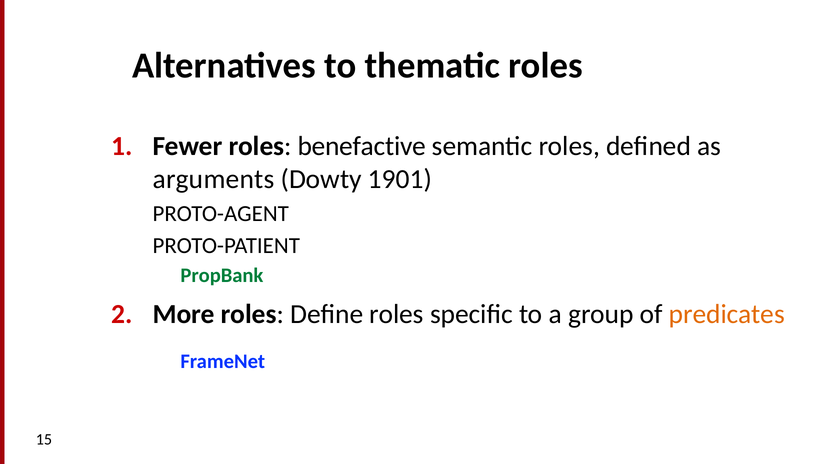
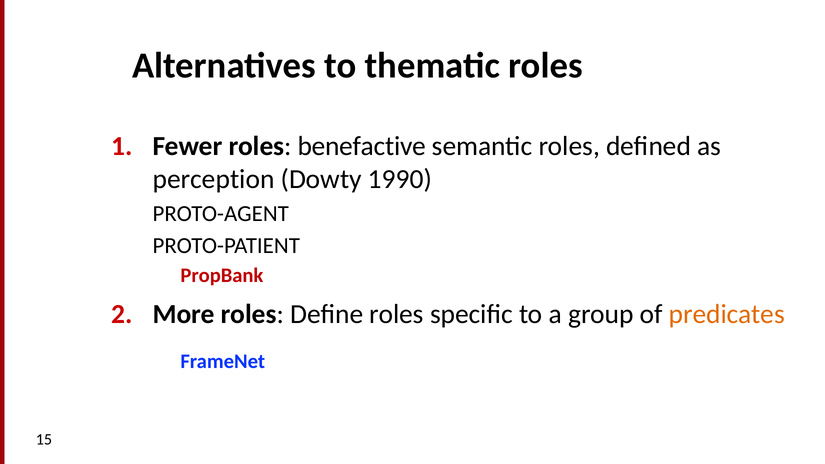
arguments: arguments -> perception
1901: 1901 -> 1990
PropBank colour: green -> red
